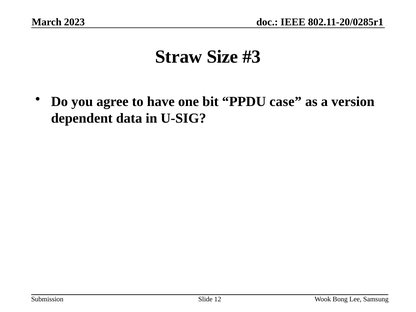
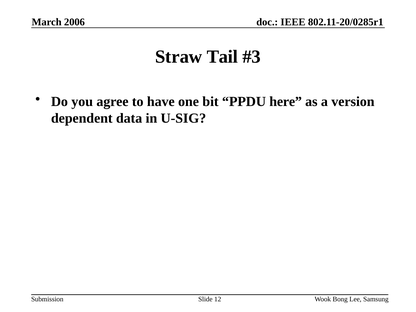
2023: 2023 -> 2006
Size: Size -> Tail
case: case -> here
